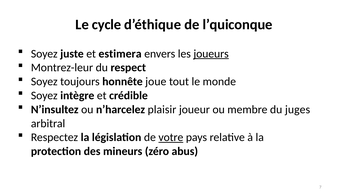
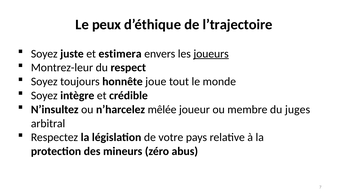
cycle: cycle -> peux
l’quiconque: l’quiconque -> l’trajectoire
plaisir: plaisir -> mêlée
votre underline: present -> none
